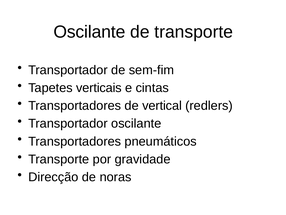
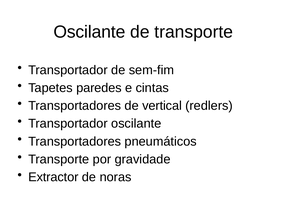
verticais: verticais -> paredes
Direcção: Direcção -> Extractor
